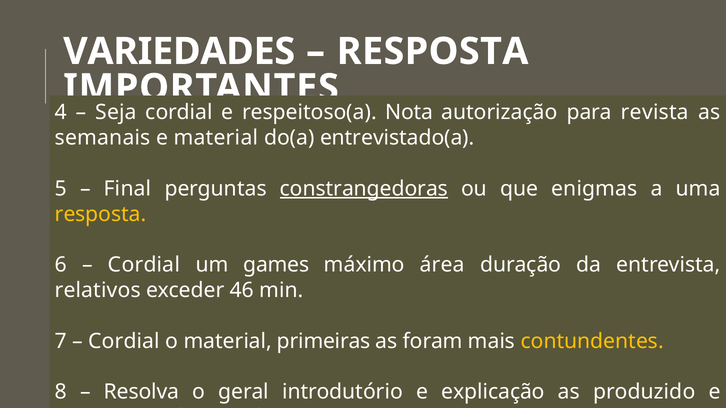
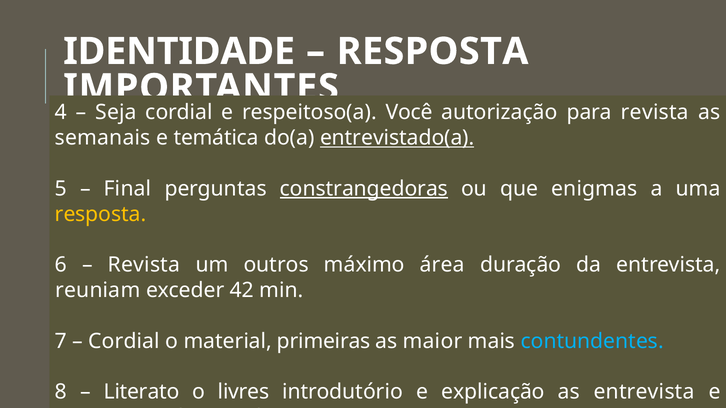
VARIEDADES: VARIEDADES -> IDENTIDADE
Nota: Nota -> Você
e material: material -> temática
entrevistado(a underline: none -> present
Cordial at (144, 265): Cordial -> Revista
games: games -> outros
relativos: relativos -> reuniam
46: 46 -> 42
foram: foram -> maior
contundentes colour: yellow -> light blue
Resolva: Resolva -> Literato
geral: geral -> livres
as produzido: produzido -> entrevista
